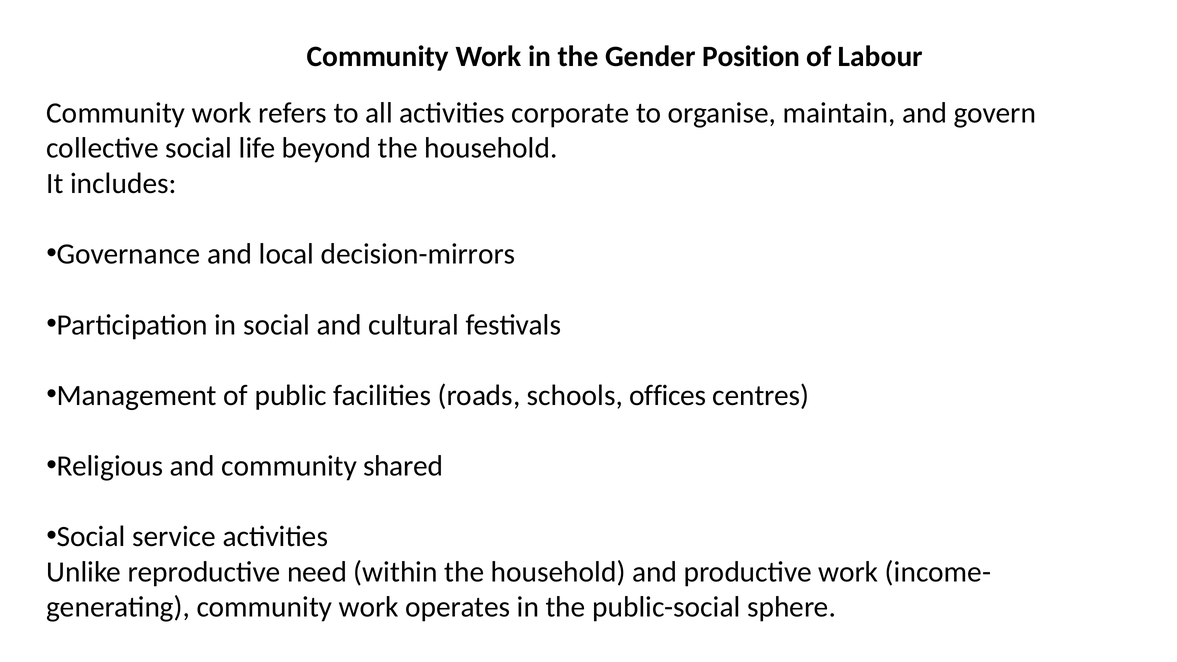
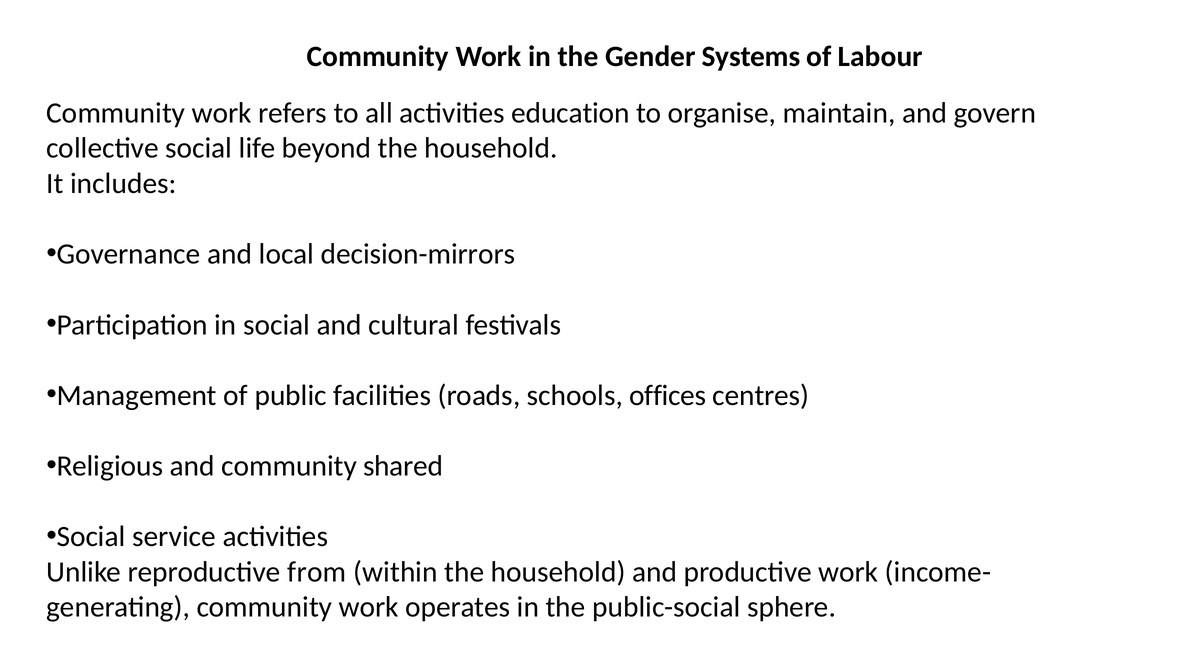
Position: Position -> Systems
corporate: corporate -> education
need: need -> from
